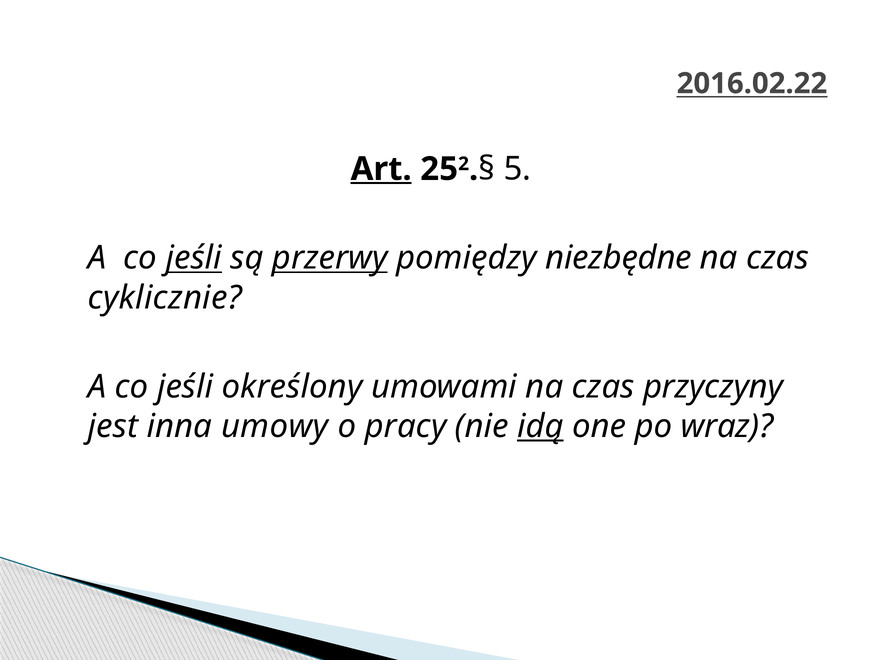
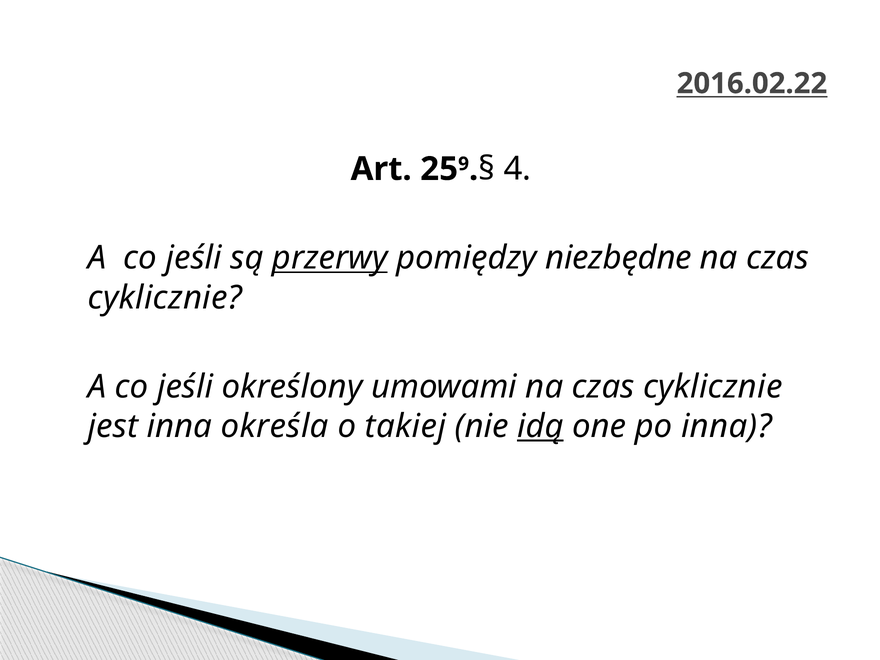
Art underline: present -> none
2: 2 -> 9
5: 5 -> 4
jeśli at (194, 258) underline: present -> none
umowami na czas przyczyny: przyczyny -> cyklicznie
umowy: umowy -> określa
pracy: pracy -> takiej
po wraz: wraz -> inna
